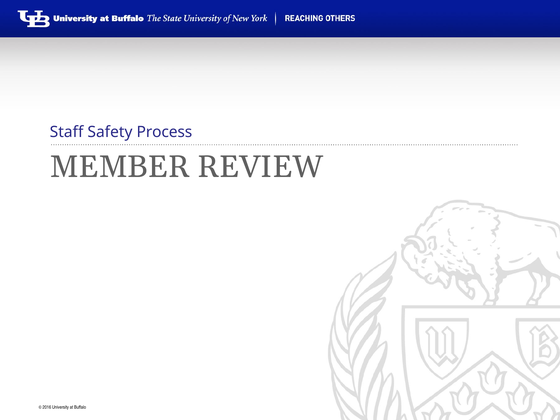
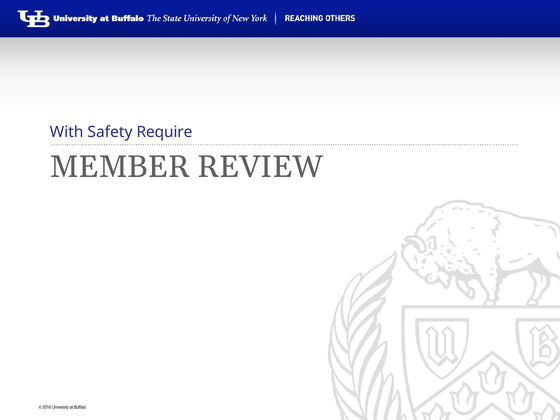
Staff: Staff -> With
Process: Process -> Require
